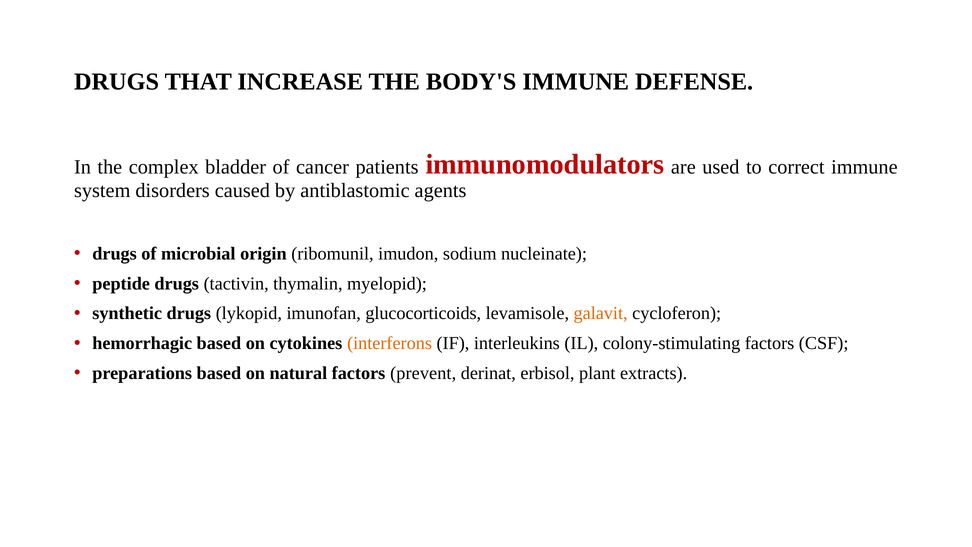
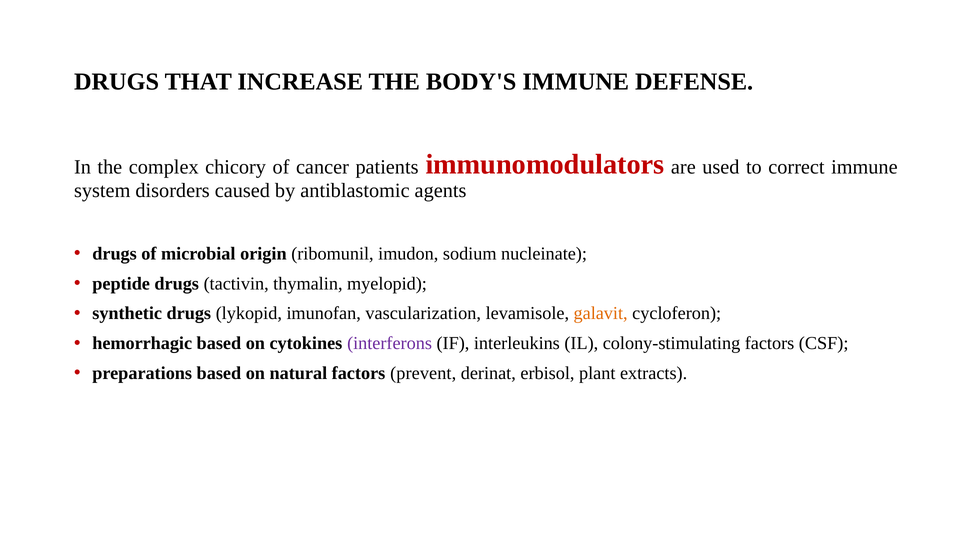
bladder: bladder -> chicory
glucocorticoids: glucocorticoids -> vascularization
interferons colour: orange -> purple
